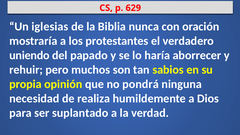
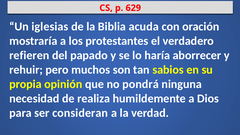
nunca: nunca -> acuda
uniendo: uniendo -> refieren
suplantado: suplantado -> consideran
